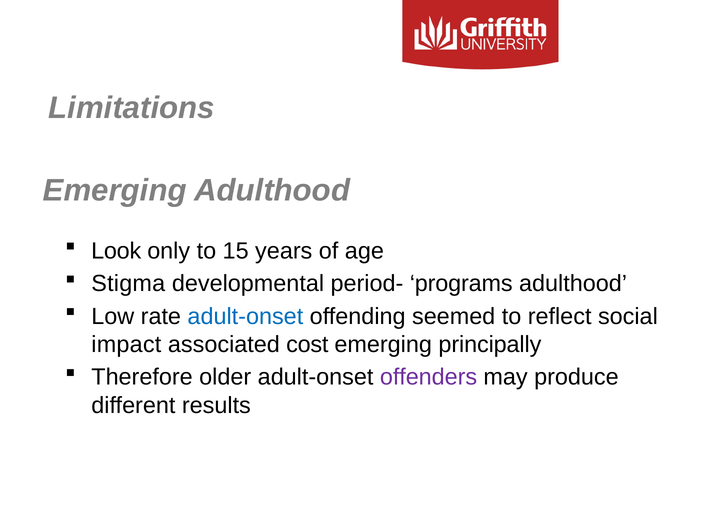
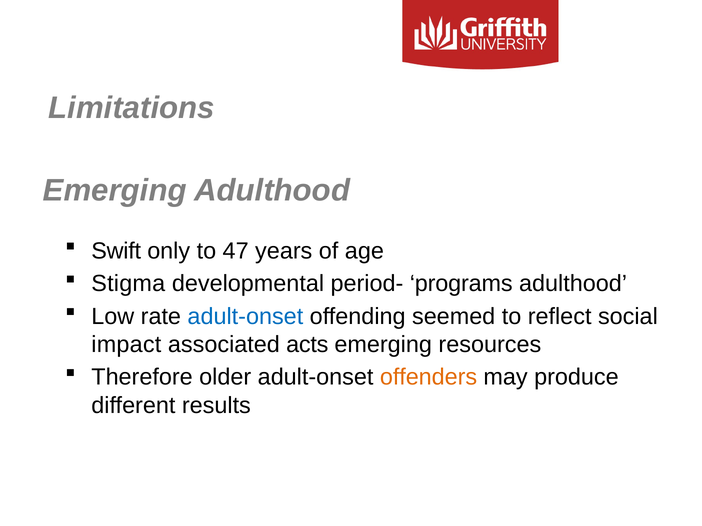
Look: Look -> Swift
15: 15 -> 47
cost: cost -> acts
principally: principally -> resources
offenders colour: purple -> orange
